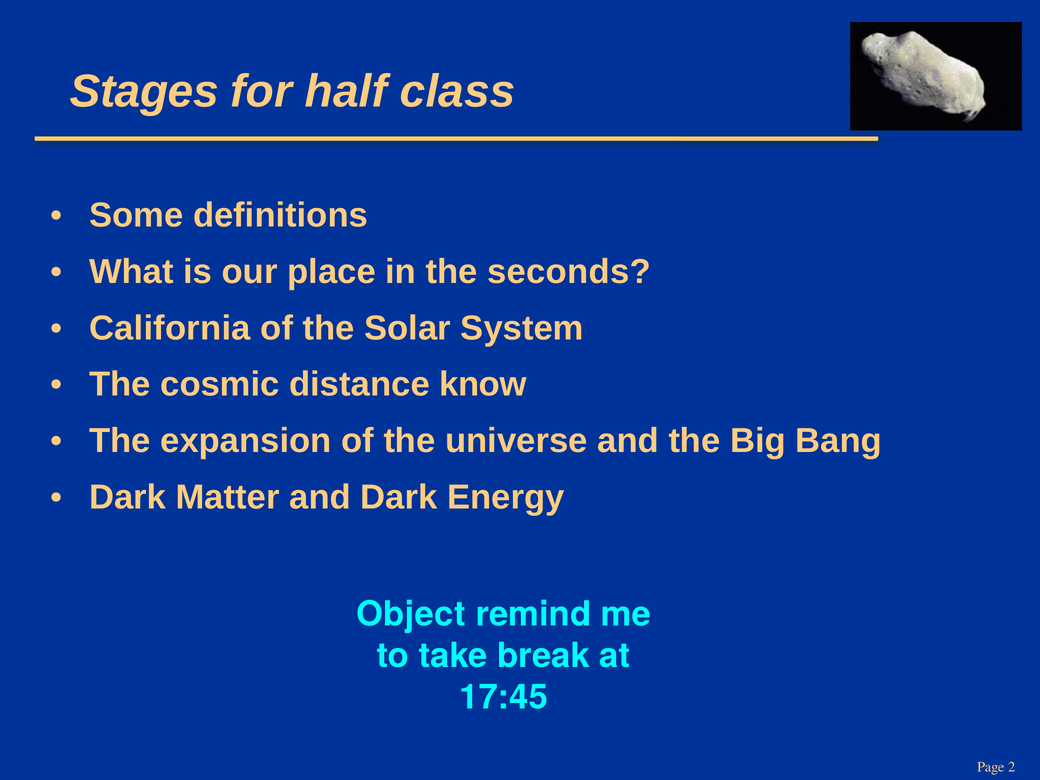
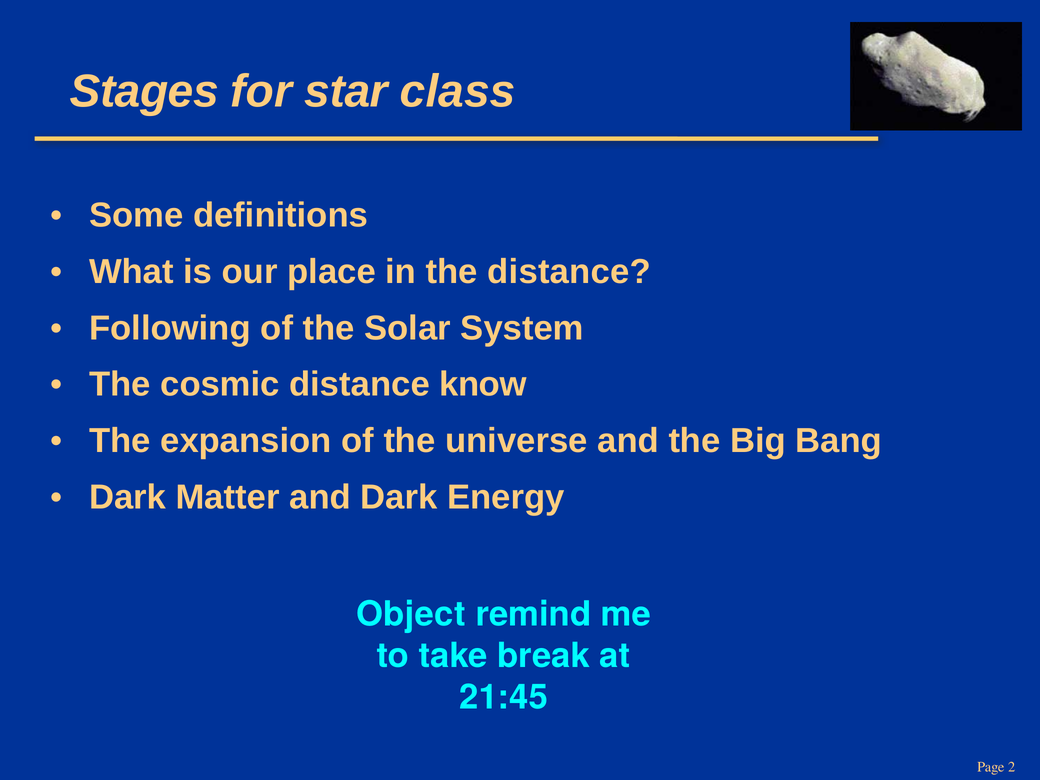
half: half -> star
the seconds: seconds -> distance
California: California -> Following
17:45: 17:45 -> 21:45
